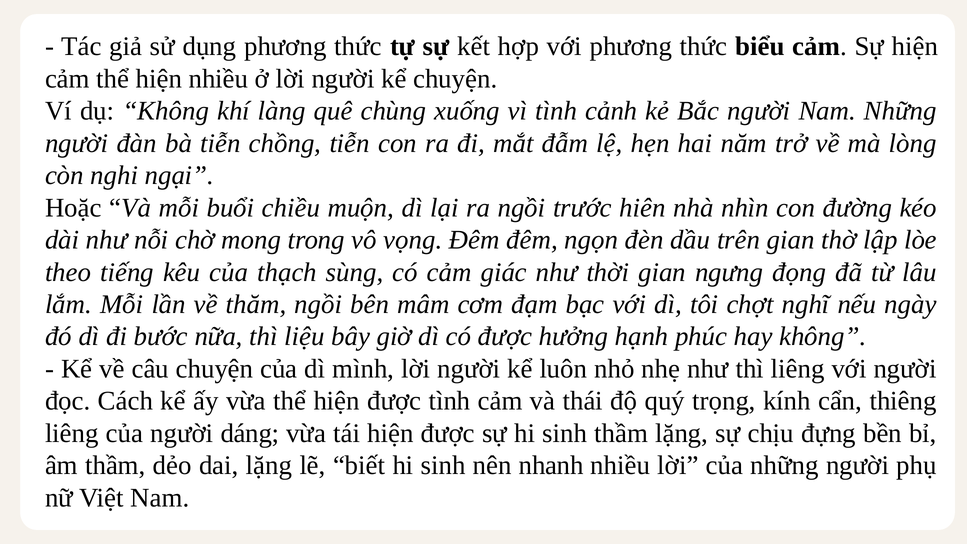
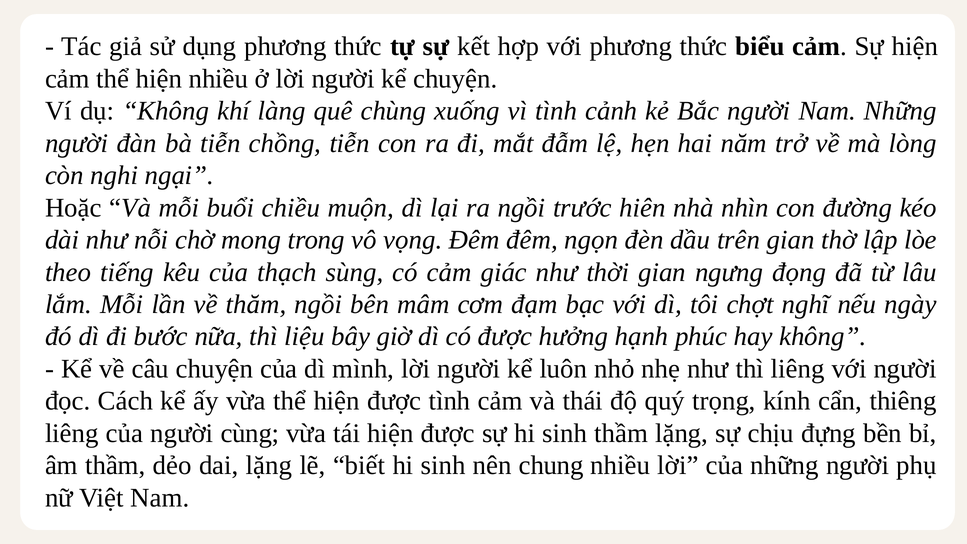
dáng: dáng -> cùng
nhanh: nhanh -> chung
